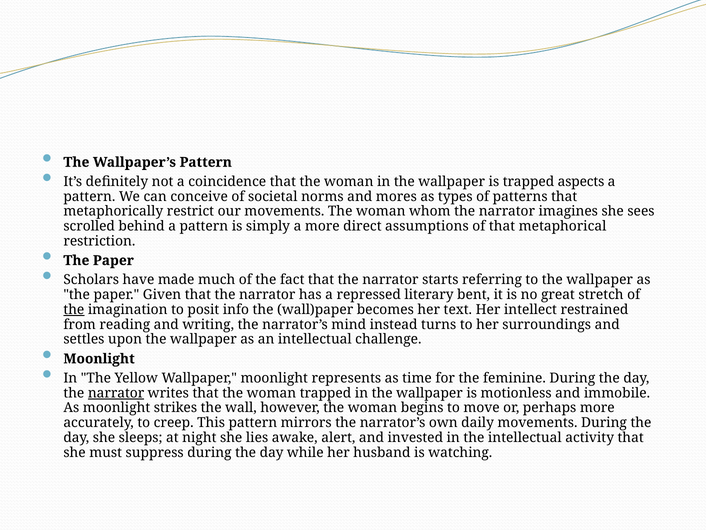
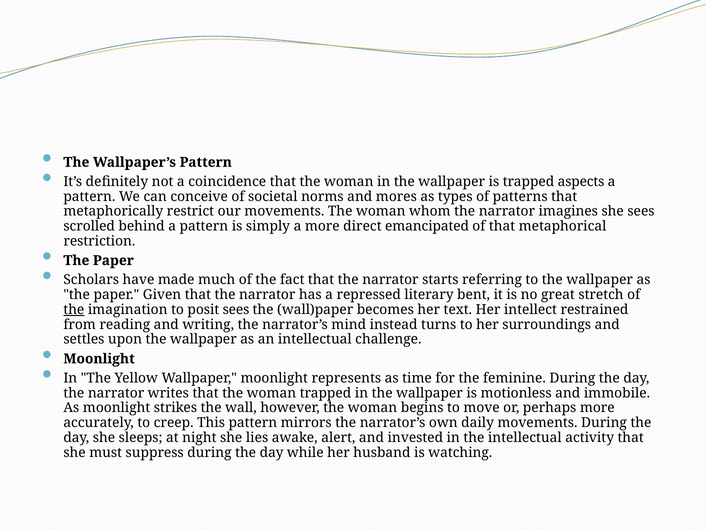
assumptions: assumptions -> emancipated
posit info: info -> sees
narrator at (116, 393) underline: present -> none
